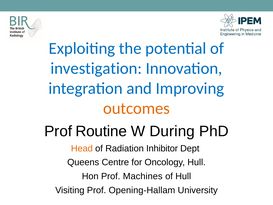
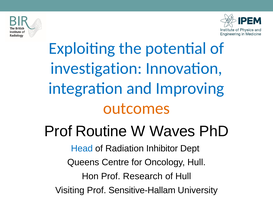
During: During -> Waves
Head colour: orange -> blue
Machines: Machines -> Research
Opening-Hallam: Opening-Hallam -> Sensitive-Hallam
